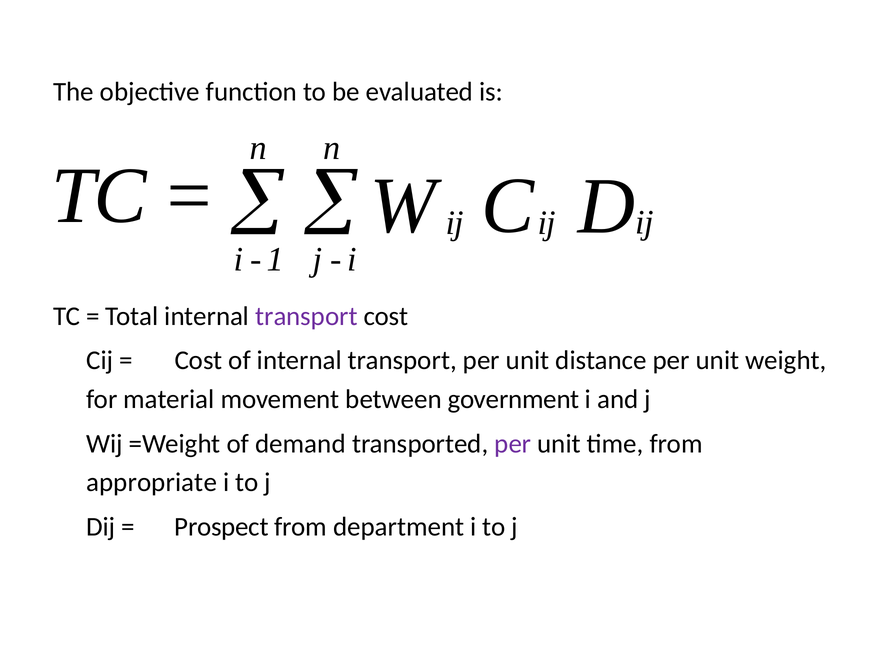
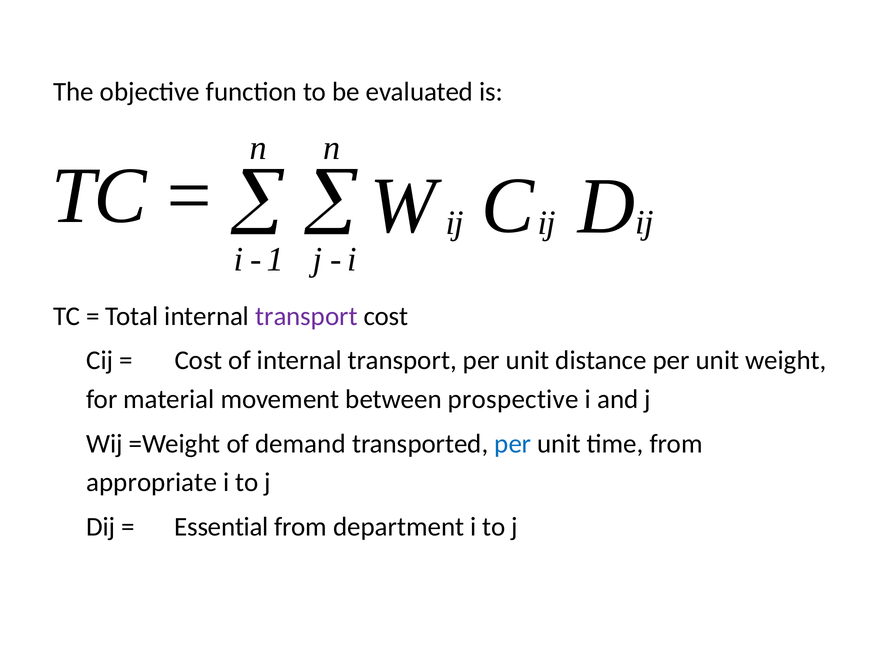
government: government -> prospective
per at (513, 444) colour: purple -> blue
Prospect: Prospect -> Essential
